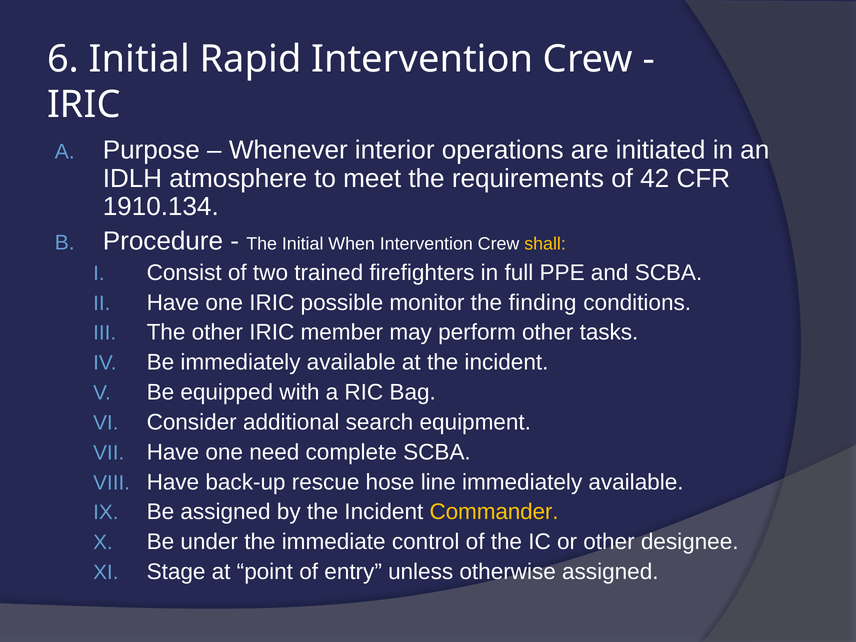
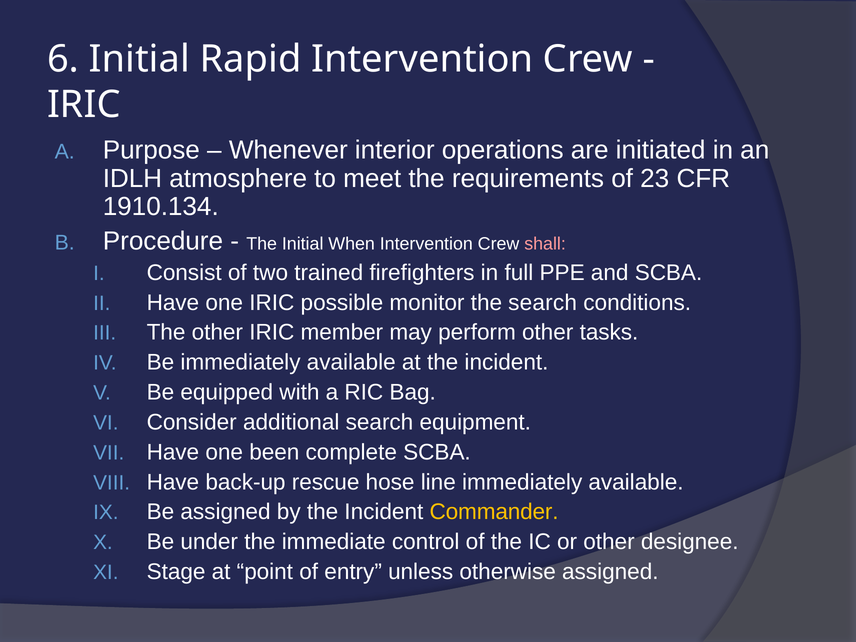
42: 42 -> 23
shall colour: yellow -> pink
the finding: finding -> search
need: need -> been
